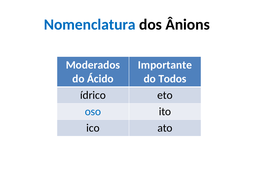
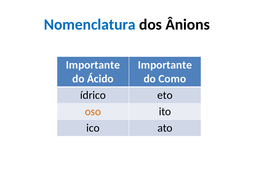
Moderados at (93, 65): Moderados -> Importante
Todos: Todos -> Como
oso colour: blue -> orange
